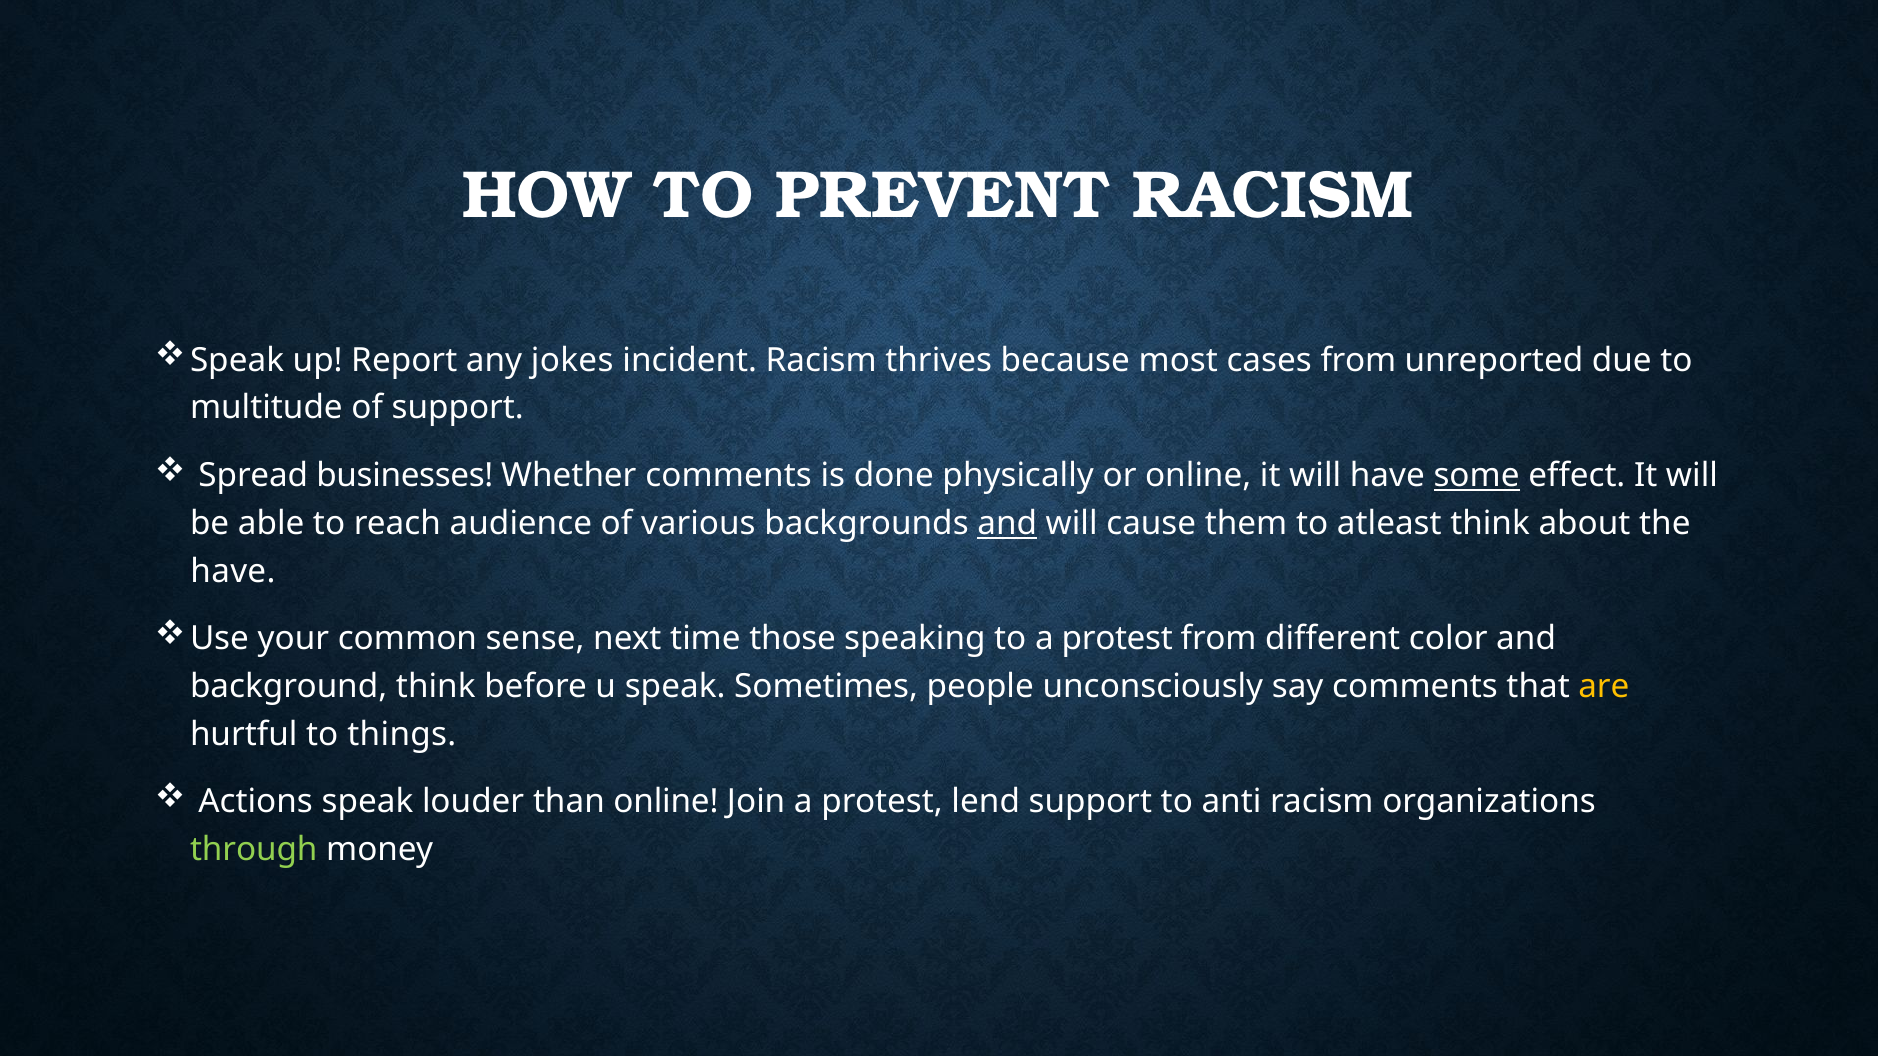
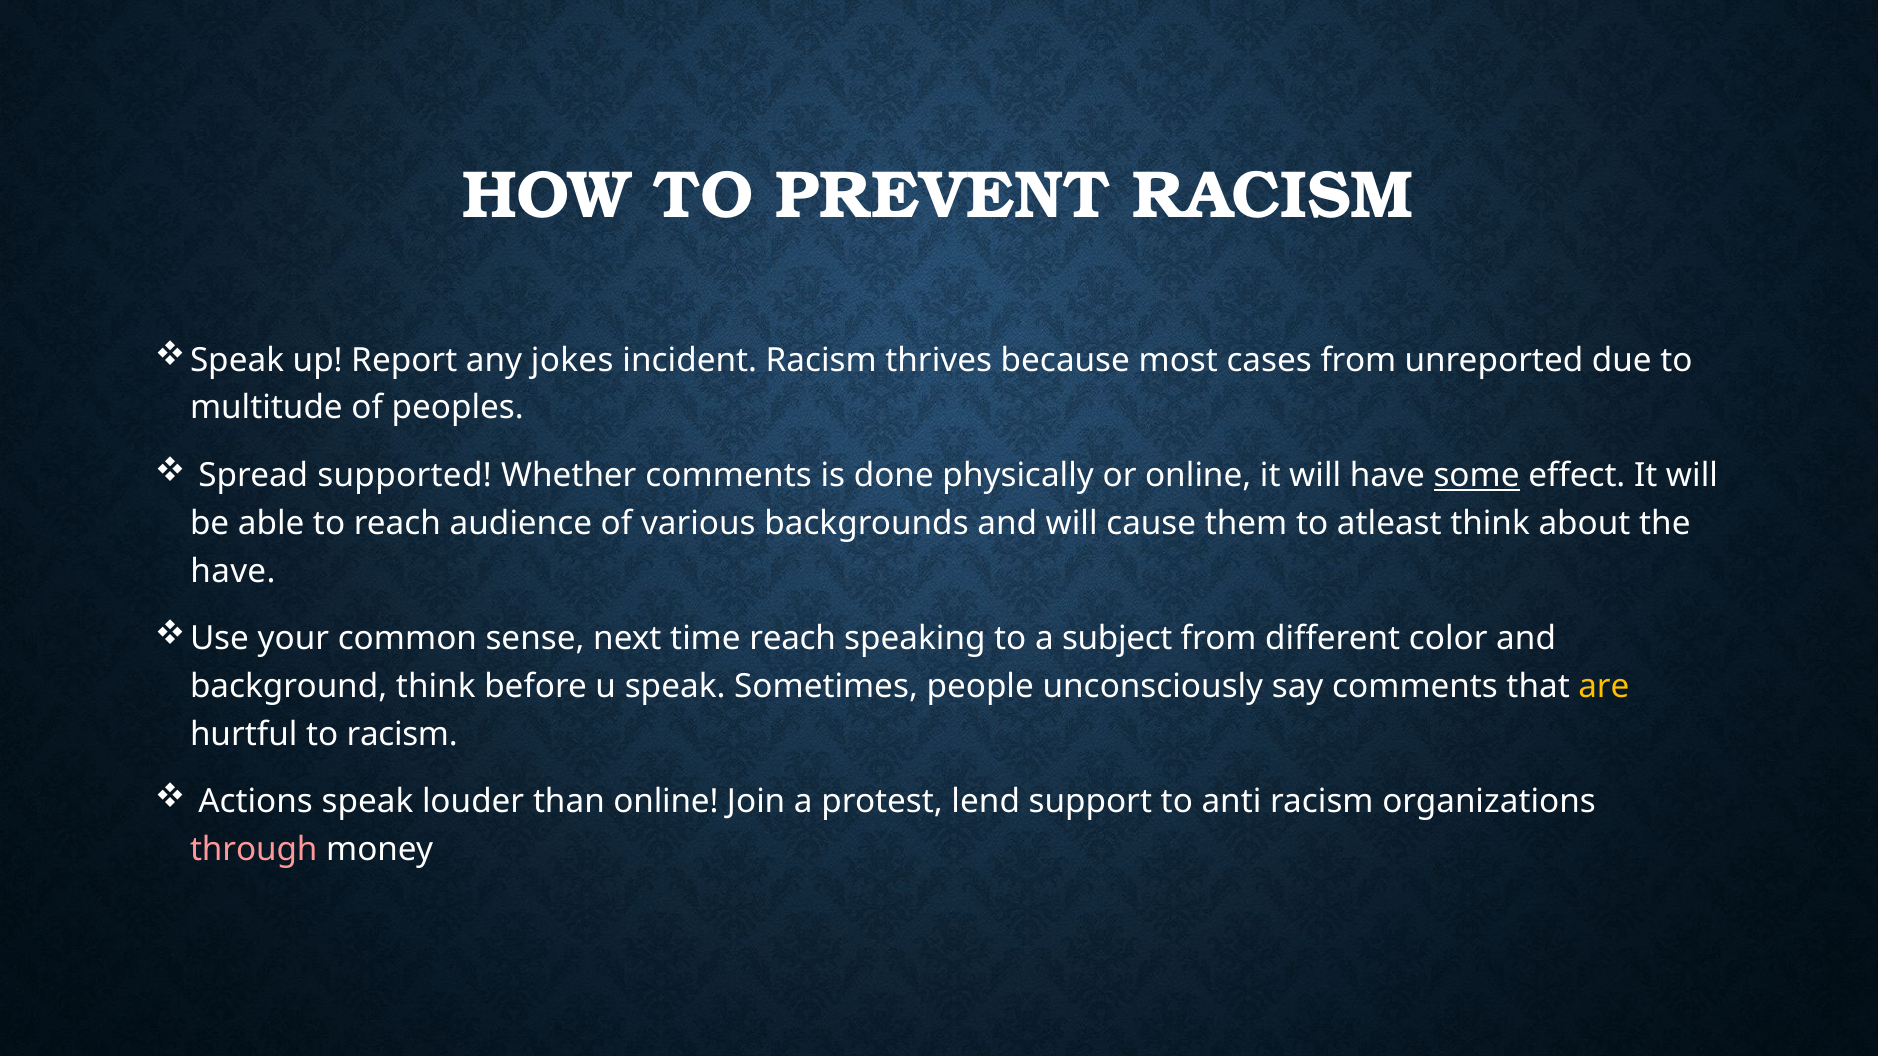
of support: support -> peoples
businesses: businesses -> supported
and at (1007, 523) underline: present -> none
time those: those -> reach
to a protest: protest -> subject
to things: things -> racism
through colour: light green -> pink
